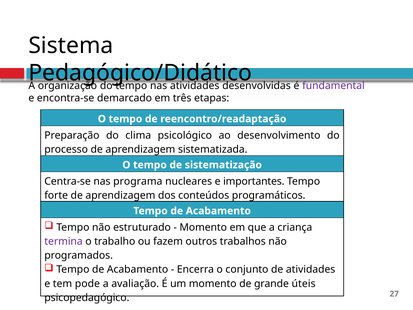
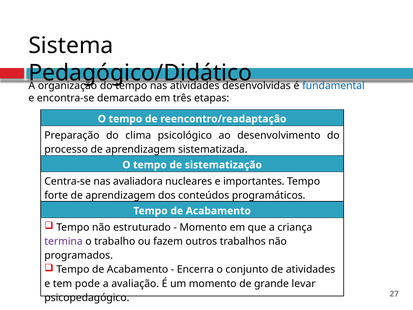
fundamental colour: purple -> blue
programa: programa -> avaliadora
úteis: úteis -> levar
